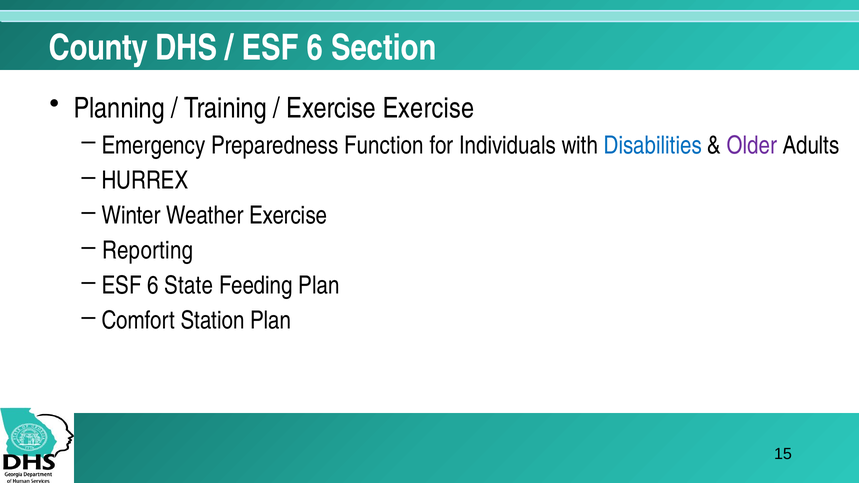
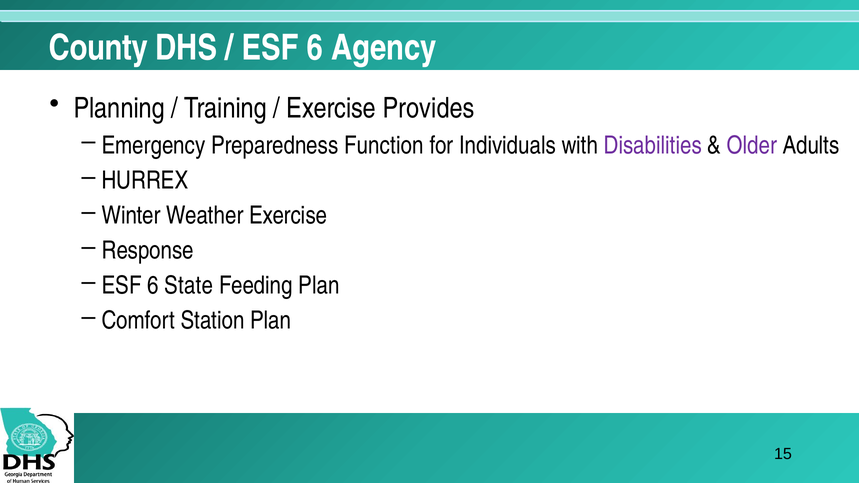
Section: Section -> Agency
Exercise Exercise: Exercise -> Provides
Disabilities colour: blue -> purple
Reporting: Reporting -> Response
